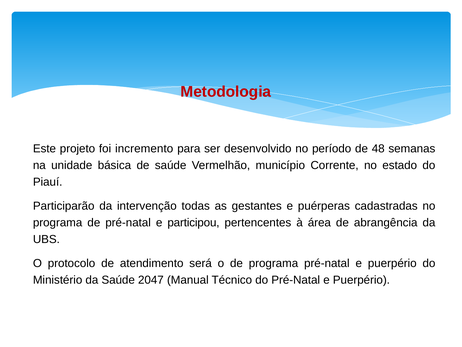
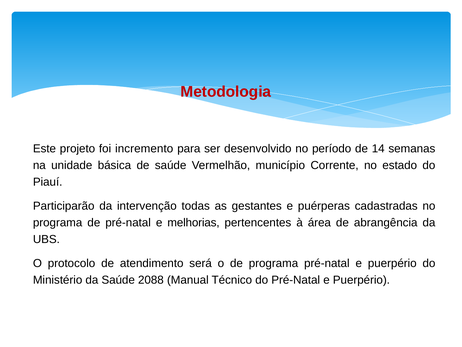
48: 48 -> 14
participou: participou -> melhorias
2047: 2047 -> 2088
